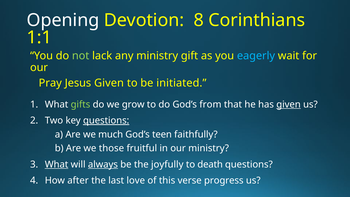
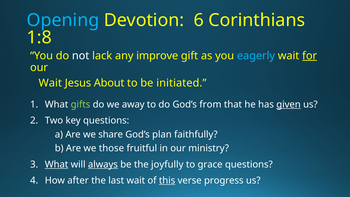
Opening colour: white -> light blue
8: 8 -> 6
1:1: 1:1 -> 1:8
not colour: light green -> white
any ministry: ministry -> improve
for underline: none -> present
Pray at (50, 83): Pray -> Wait
Jesus Given: Given -> About
grow: grow -> away
questions at (106, 120) underline: present -> none
much: much -> share
teen: teen -> plan
death: death -> grace
last love: love -> wait
this underline: none -> present
